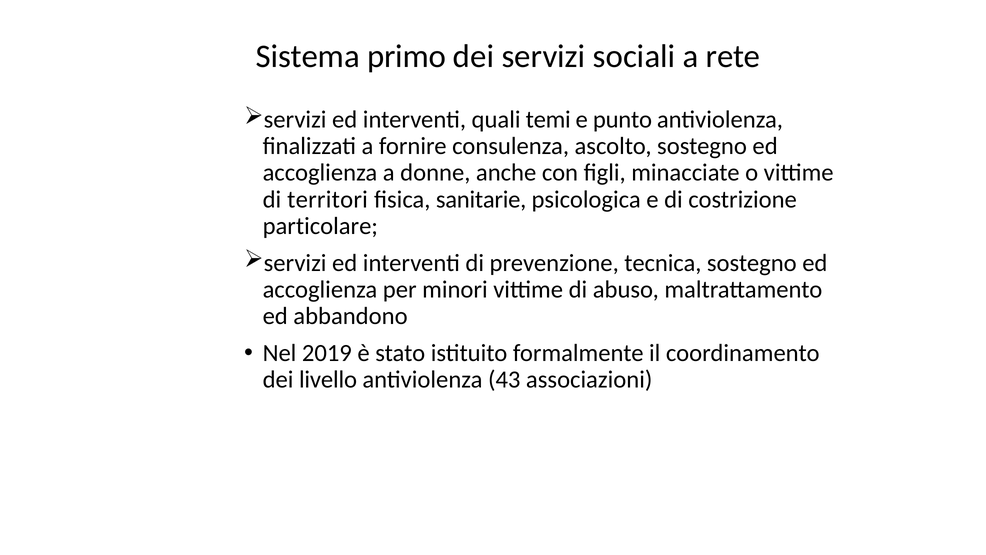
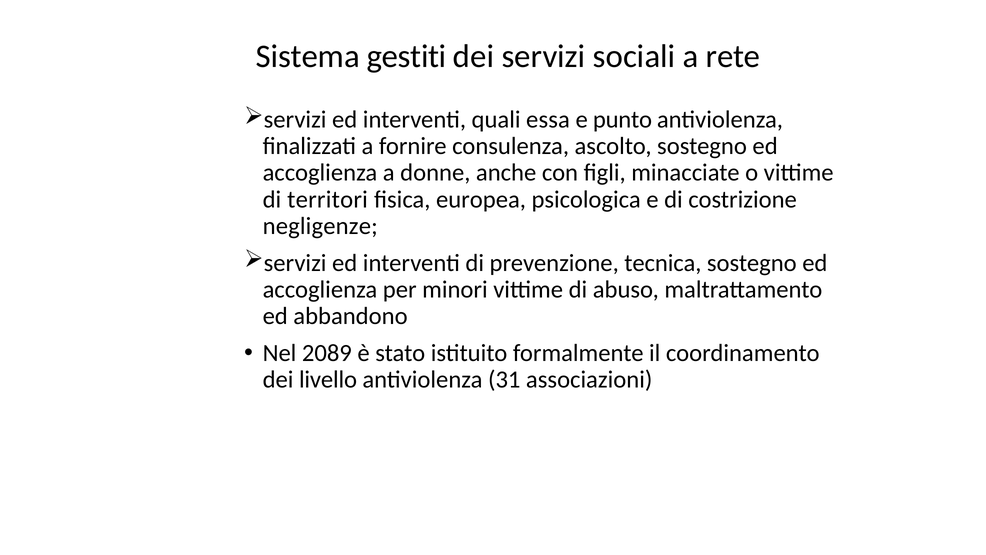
primo: primo -> gestiti
temi: temi -> essa
sanitarie: sanitarie -> europea
particolare: particolare -> negligenze
2019: 2019 -> 2089
43: 43 -> 31
